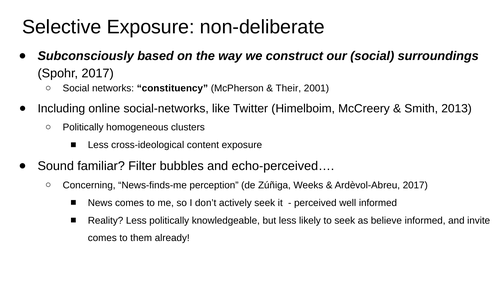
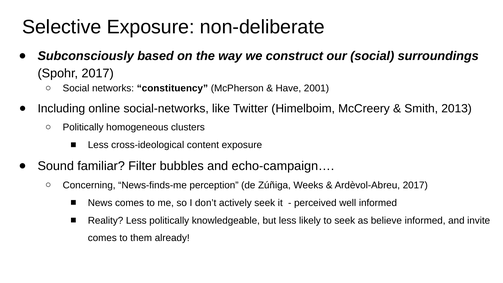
Their: Their -> Have
echo-perceived…: echo-perceived… -> echo-campaign…
